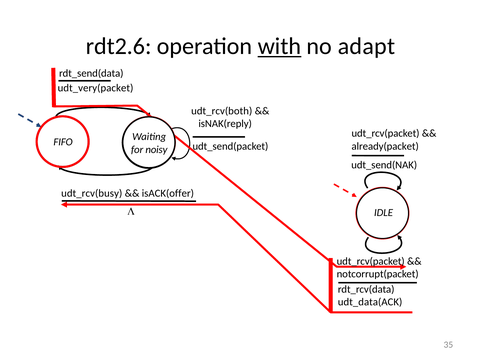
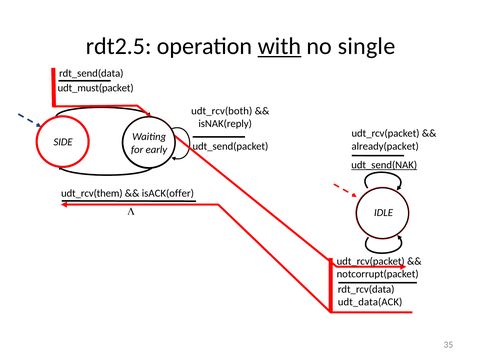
rdt2.6: rdt2.6 -> rdt2.5
adapt: adapt -> single
udt_very(packet: udt_very(packet -> udt_must(packet
FIFO: FIFO -> SIDE
noisy: noisy -> early
udt_send(NAK underline: none -> present
udt_rcv(busy: udt_rcv(busy -> udt_rcv(them
